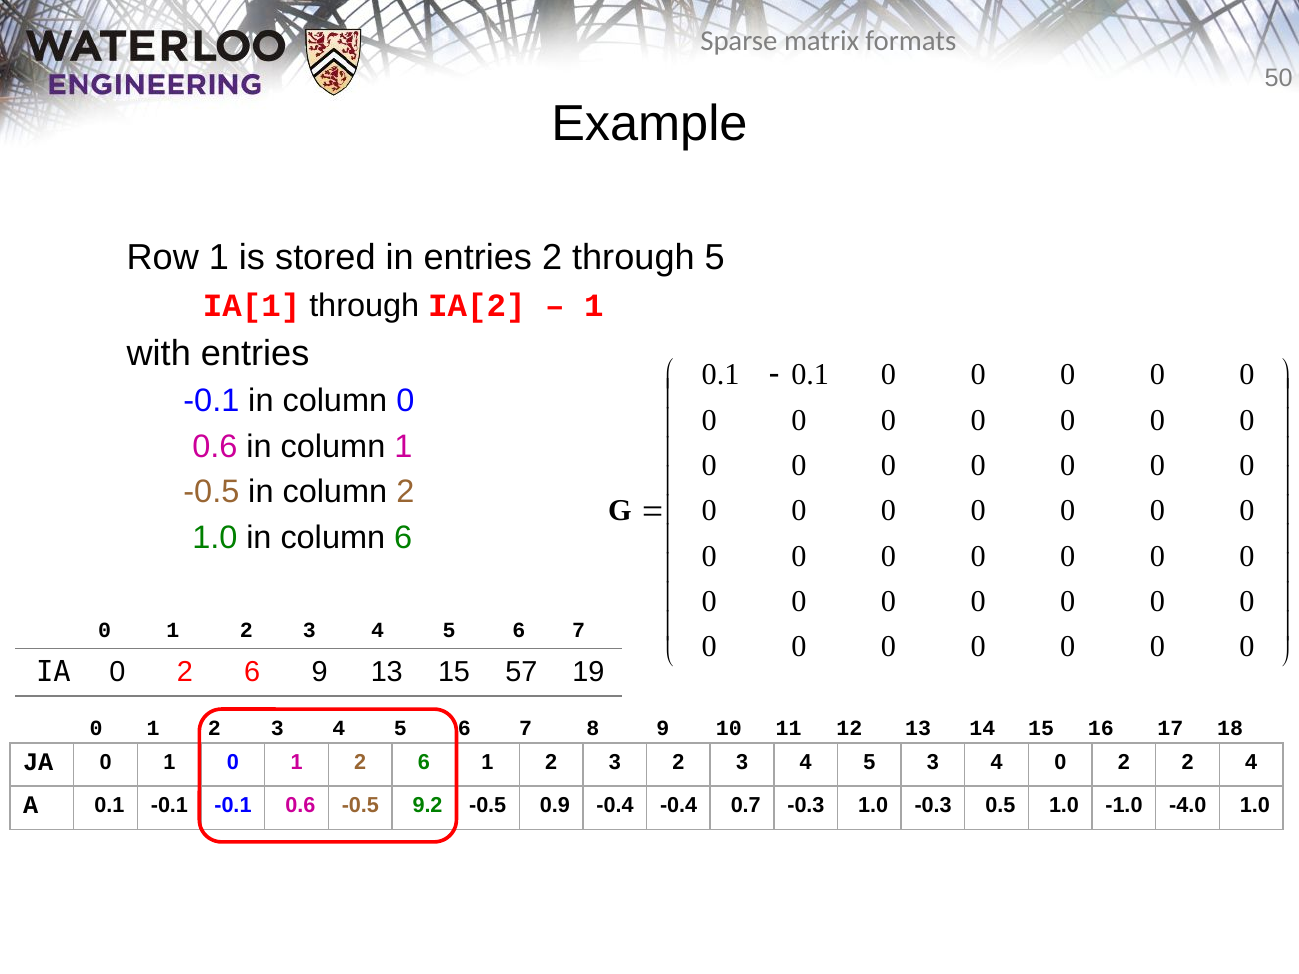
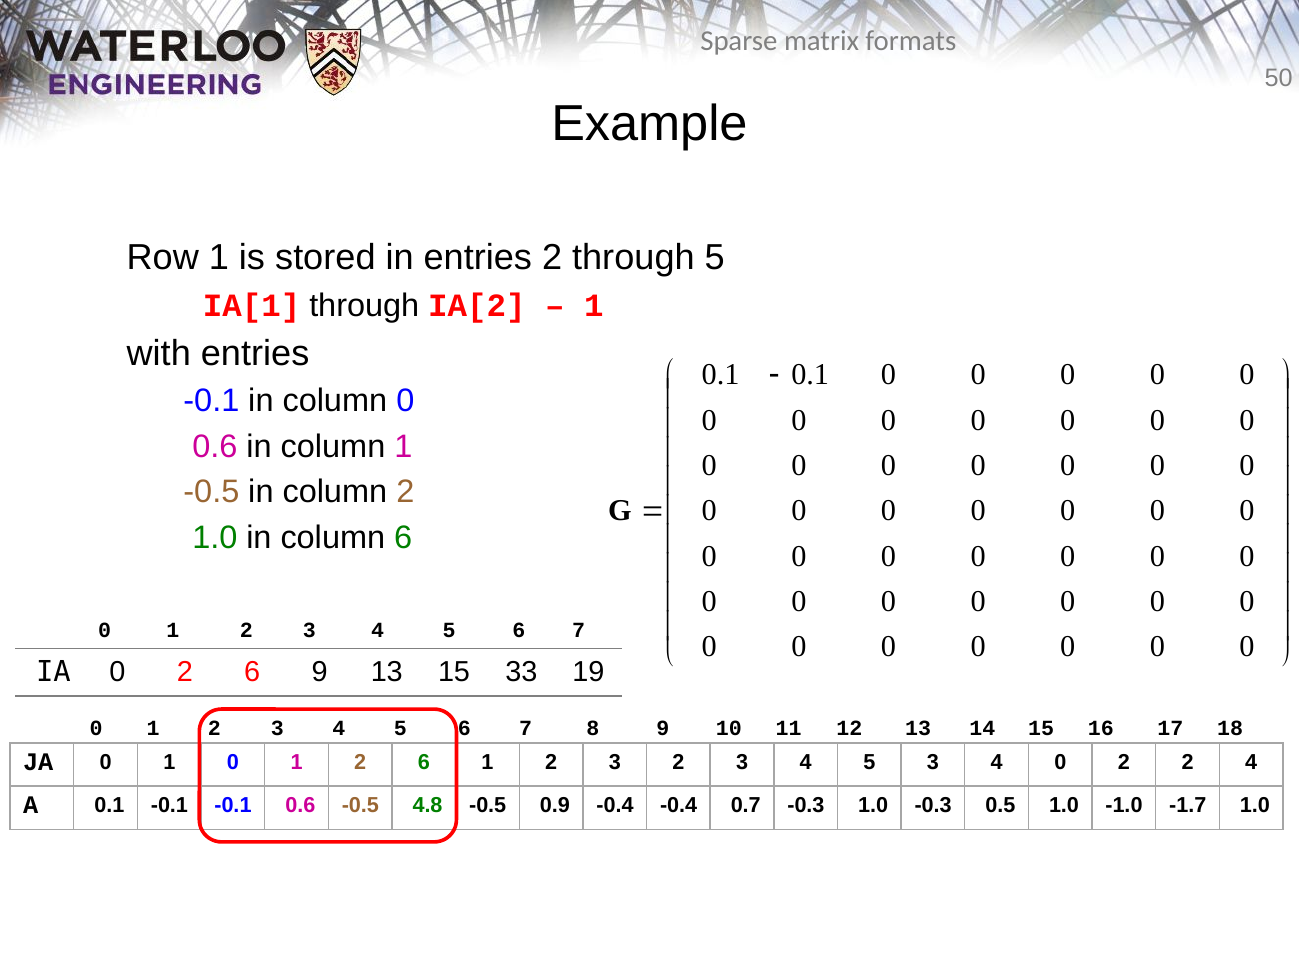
57: 57 -> 33
9.2: 9.2 -> 4.8
-4.0: -4.0 -> -1.7
